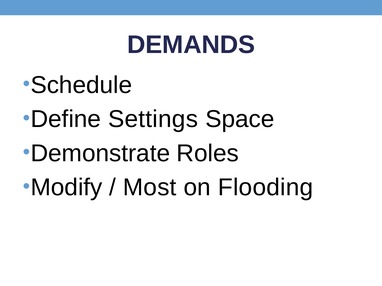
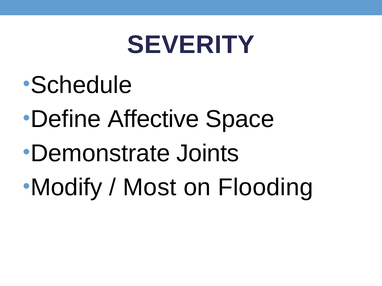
DEMANDS: DEMANDS -> SEVERITY
Settings: Settings -> Affective
Roles: Roles -> Joints
